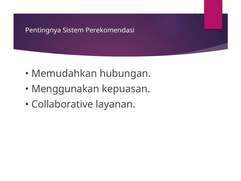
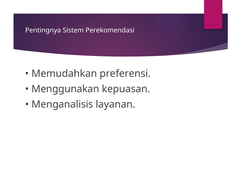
hubungan: hubungan -> preferensi
Collaborative: Collaborative -> Menganalisis
